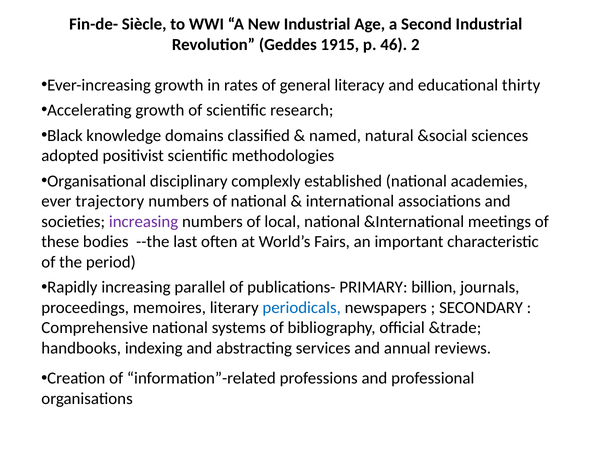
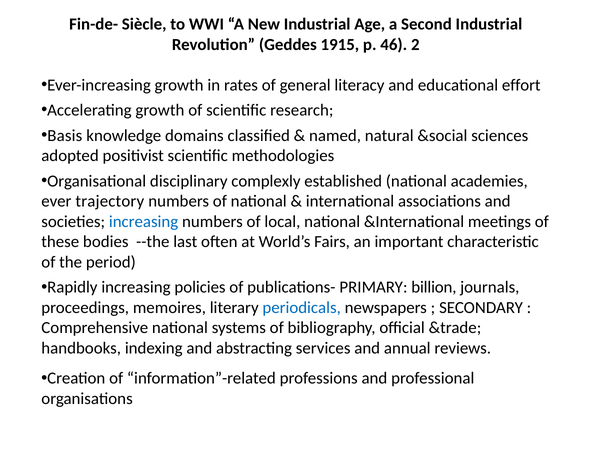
thirty: thirty -> effort
Black: Black -> Basis
increasing at (144, 222) colour: purple -> blue
parallel: parallel -> policies
